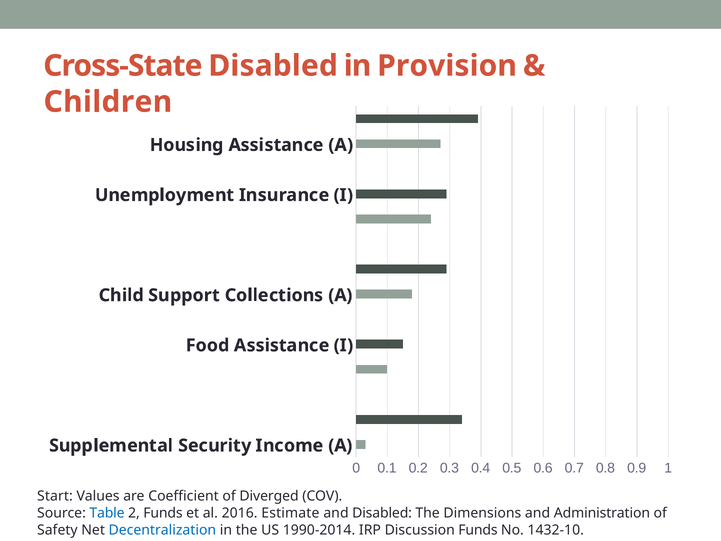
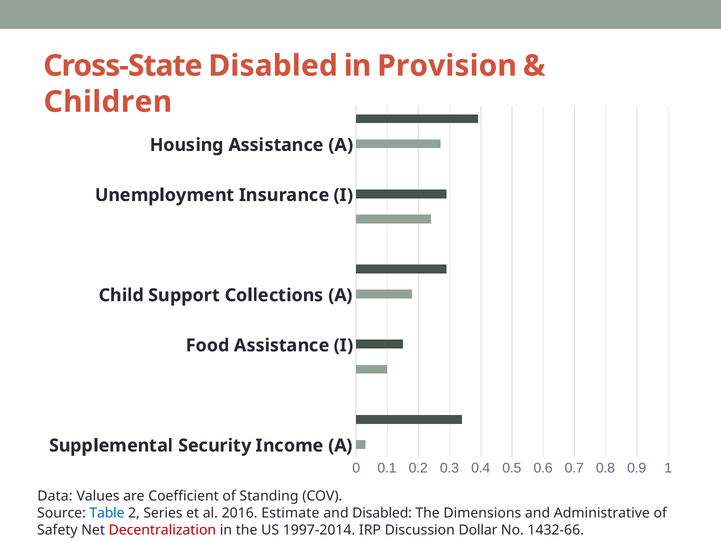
Start: Start -> Data
Diverged: Diverged -> Standing
2 Funds: Funds -> Series
Administration: Administration -> Administrative
Decentralization colour: blue -> red
1990-2014: 1990-2014 -> 1997-2014
Discussion Funds: Funds -> Dollar
1432-10: 1432-10 -> 1432-66
